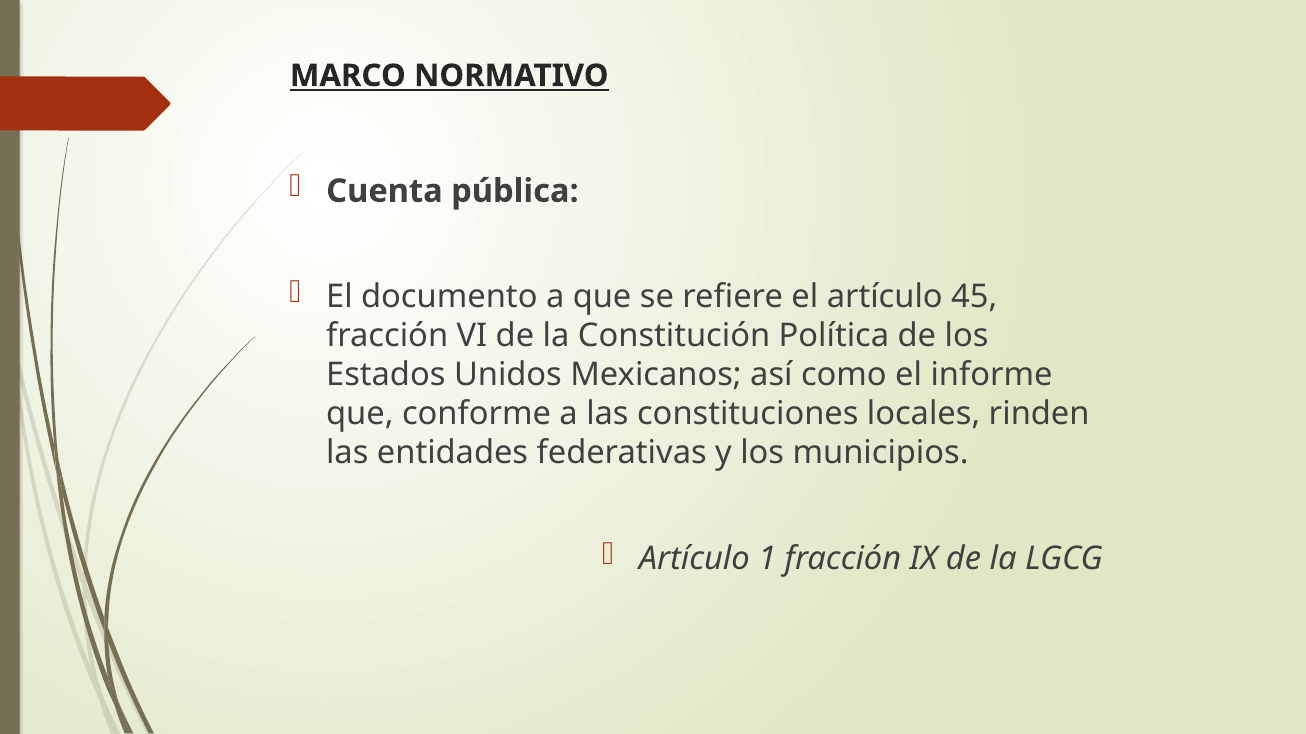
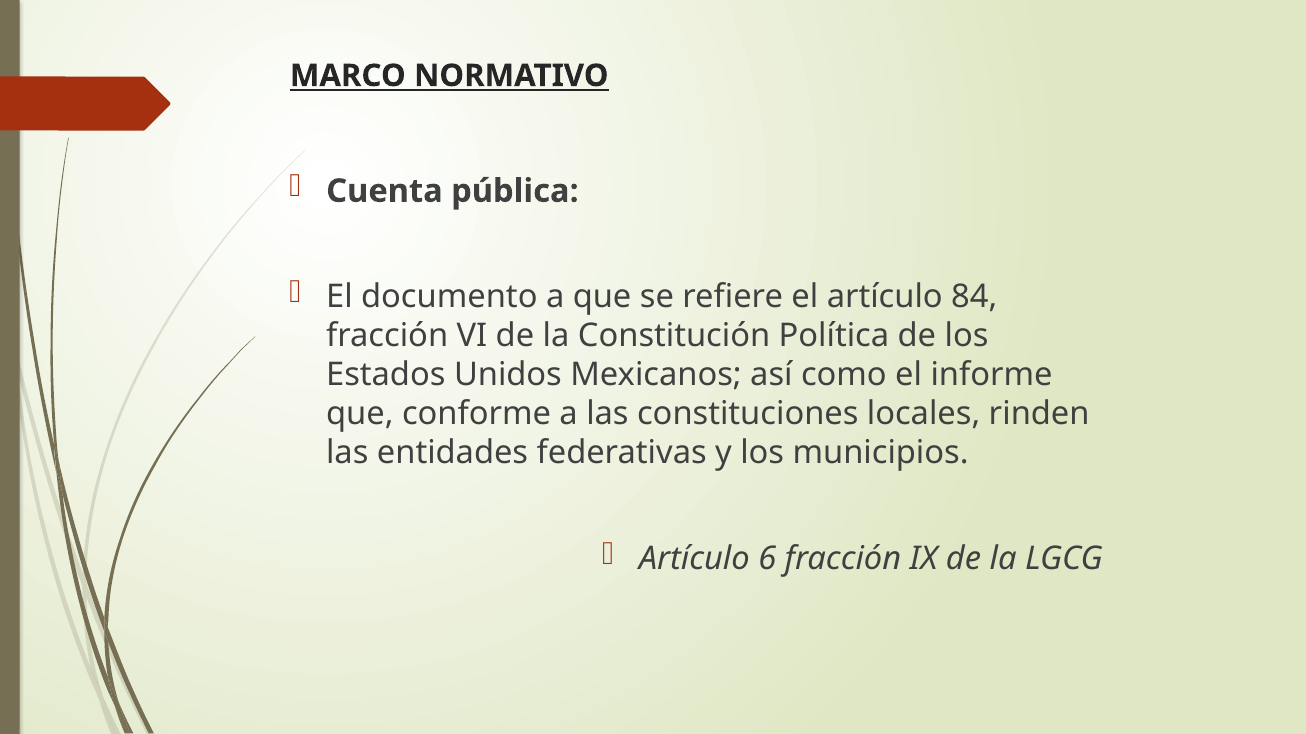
45: 45 -> 84
1: 1 -> 6
